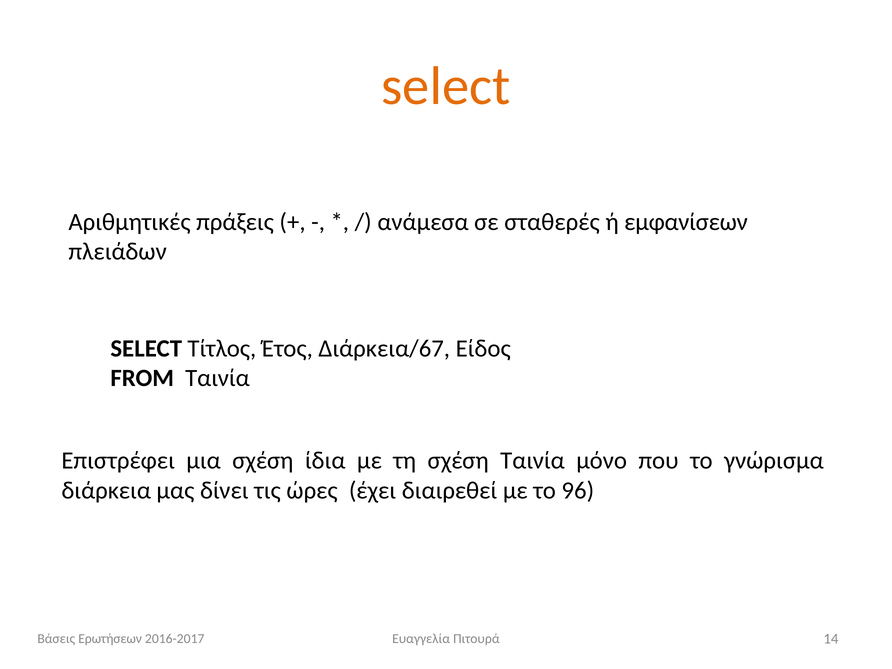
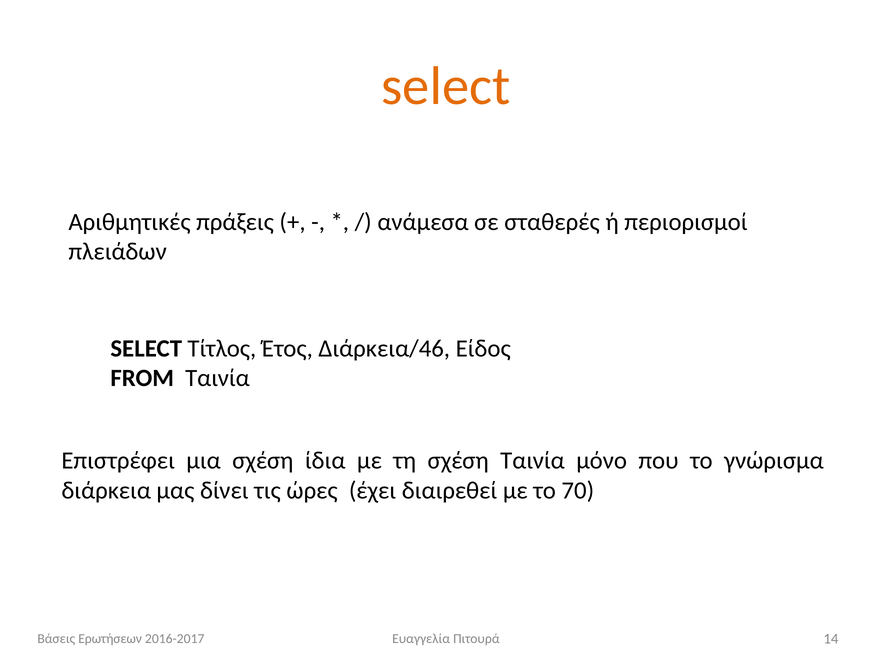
εμφανίσεων: εμφανίσεων -> περιορισμοί
Διάρκεια/67: Διάρκεια/67 -> Διάρκεια/46
96: 96 -> 70
